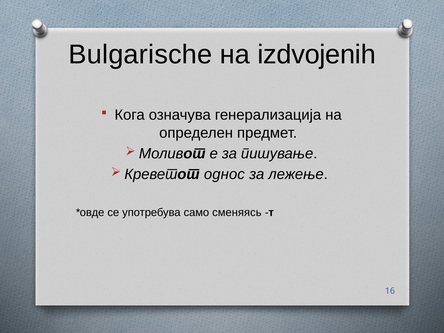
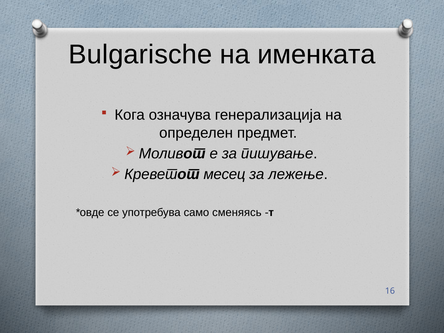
izdvojenih: izdvojenih -> именката
однос: однос -> месец
